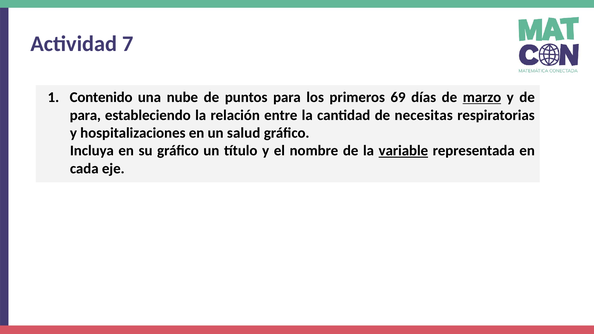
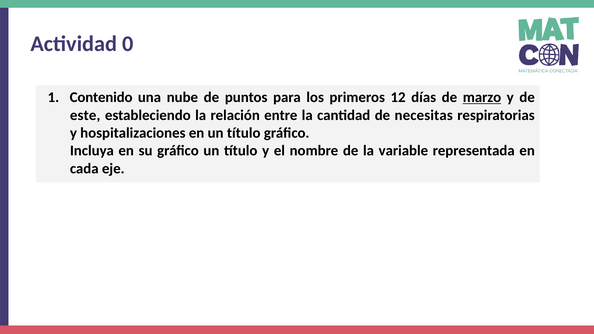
7: 7 -> 0
69: 69 -> 12
para at (85, 115): para -> este
en un salud: salud -> título
variable underline: present -> none
